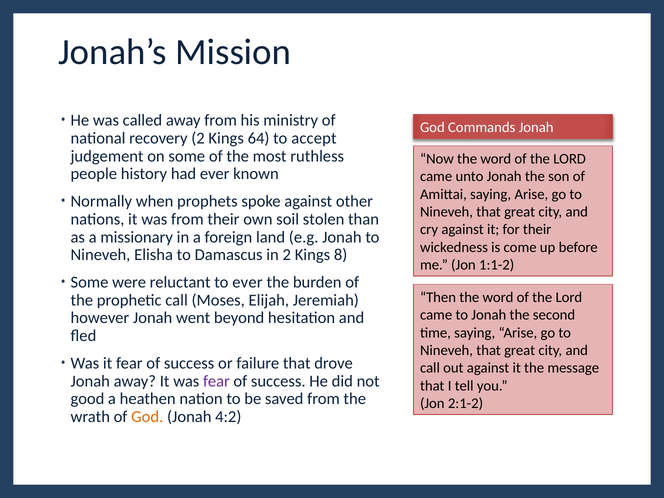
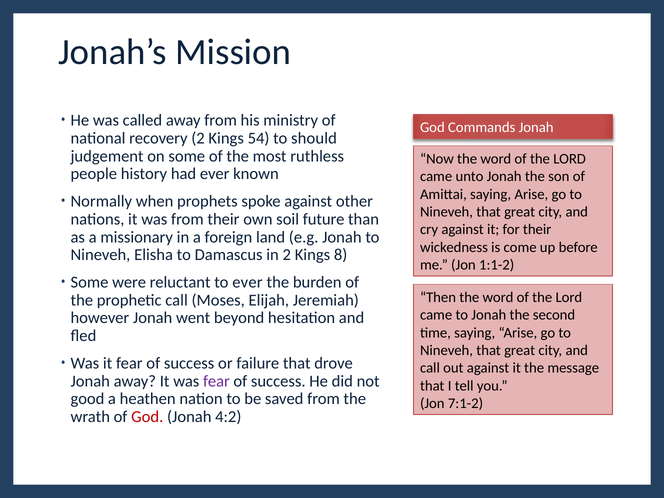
64: 64 -> 54
accept: accept -> should
stolen: stolen -> future
2:1-2: 2:1-2 -> 7:1-2
God at (147, 417) colour: orange -> red
